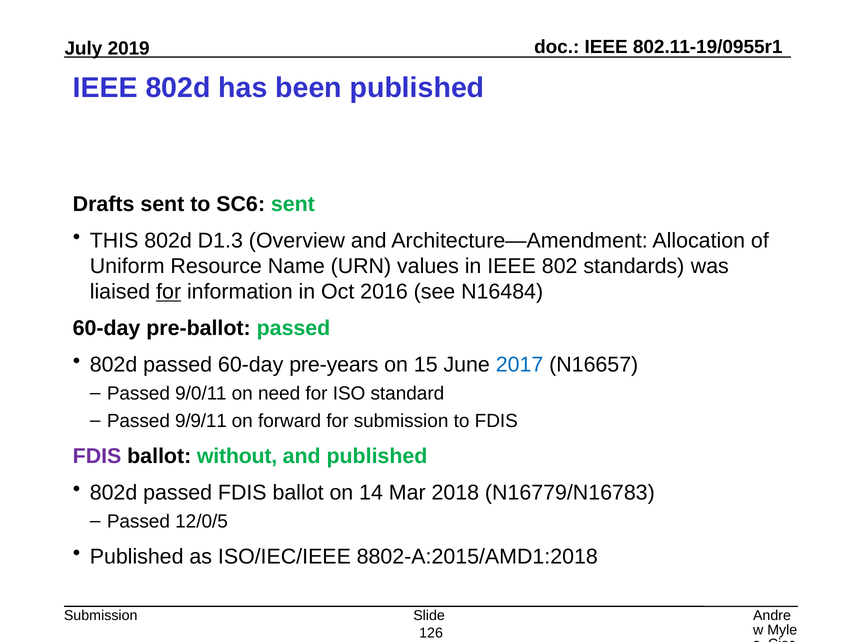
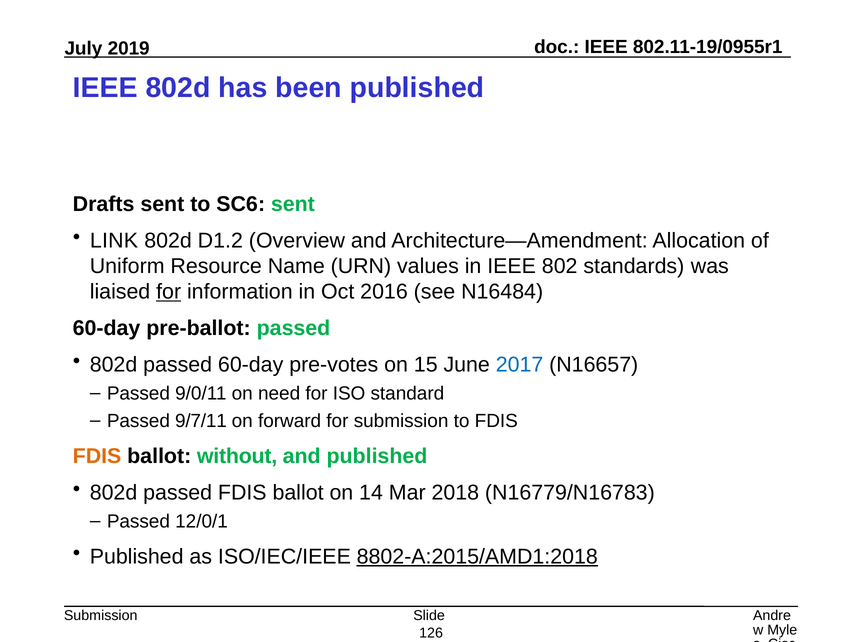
THIS: THIS -> LINK
D1.3: D1.3 -> D1.2
pre-years: pre-years -> pre-votes
9/9/11: 9/9/11 -> 9/7/11
FDIS at (97, 456) colour: purple -> orange
12/0/5: 12/0/5 -> 12/0/1
8802-A:2015/AMD1:2018 underline: none -> present
